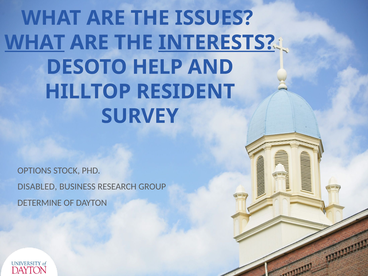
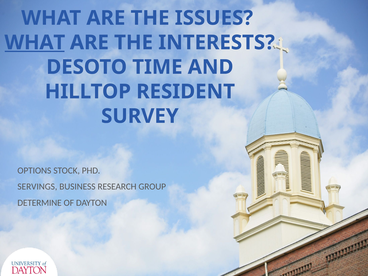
INTERESTS underline: present -> none
HELP: HELP -> TIME
DISABLED: DISABLED -> SERVINGS
